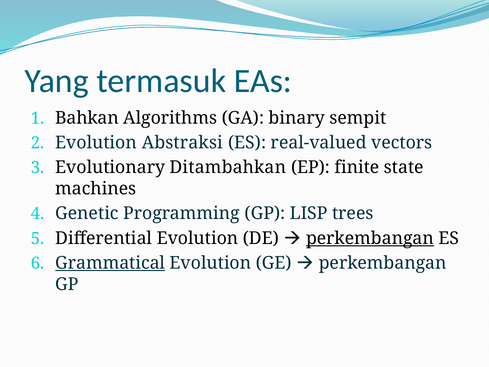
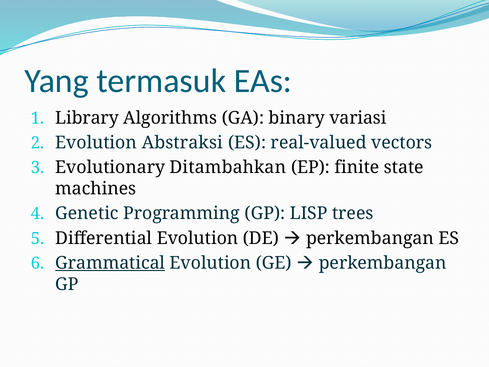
Bahkan: Bahkan -> Library
sempit: sempit -> variasi
perkembangan at (370, 238) underline: present -> none
